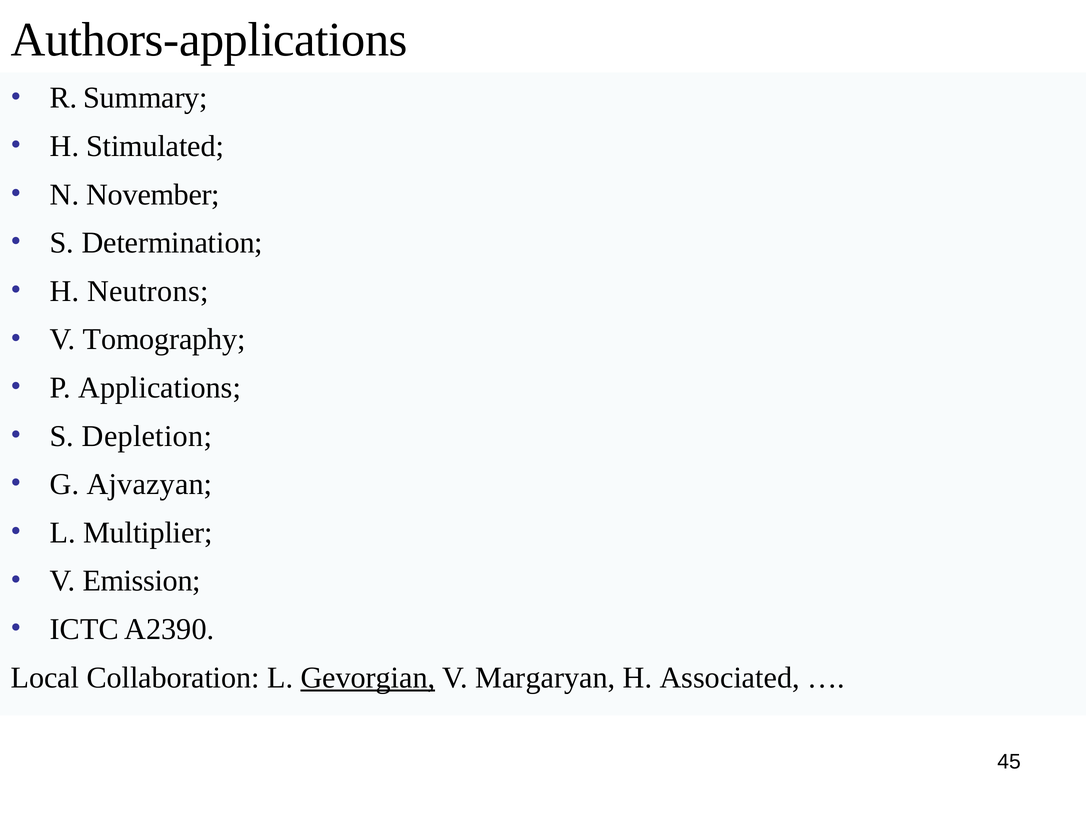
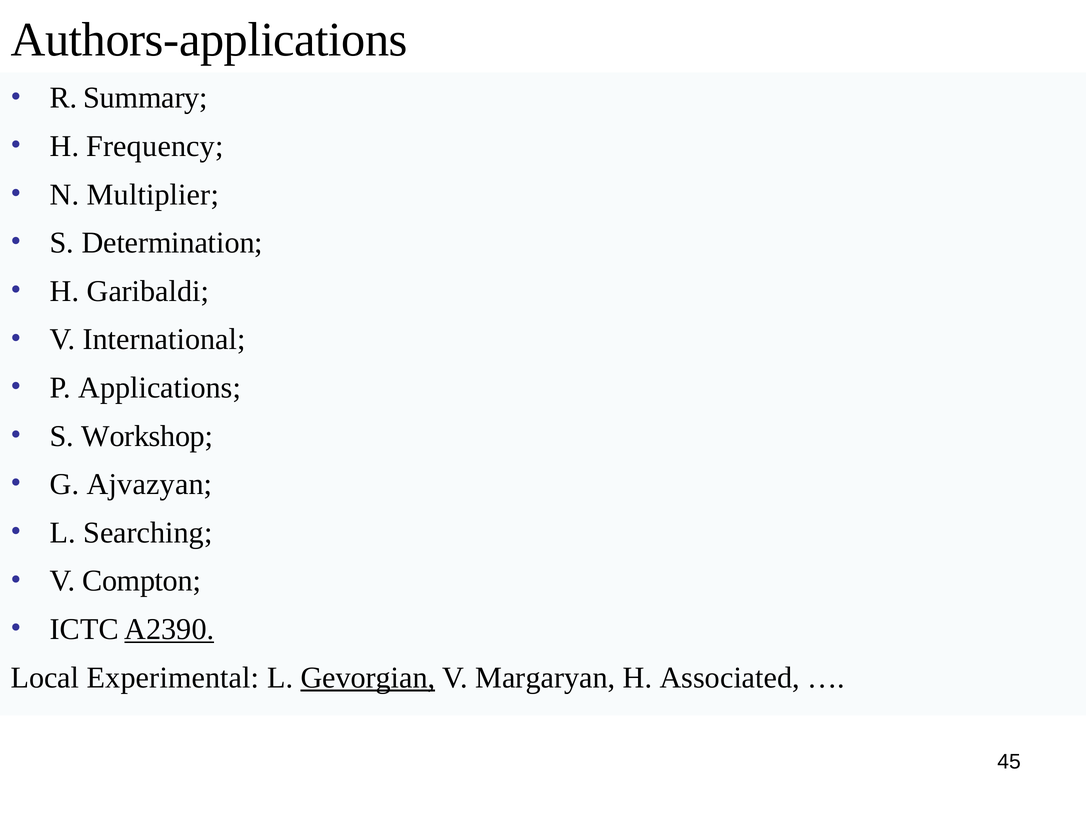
Stimulated: Stimulated -> Frequency
November: November -> Multiplier
Neutrons: Neutrons -> Garibaldi
Tomography: Tomography -> International
Depletion: Depletion -> Workshop
Multiplier: Multiplier -> Searching
Emission: Emission -> Compton
A2390 underline: none -> present
Collaboration: Collaboration -> Experimental
